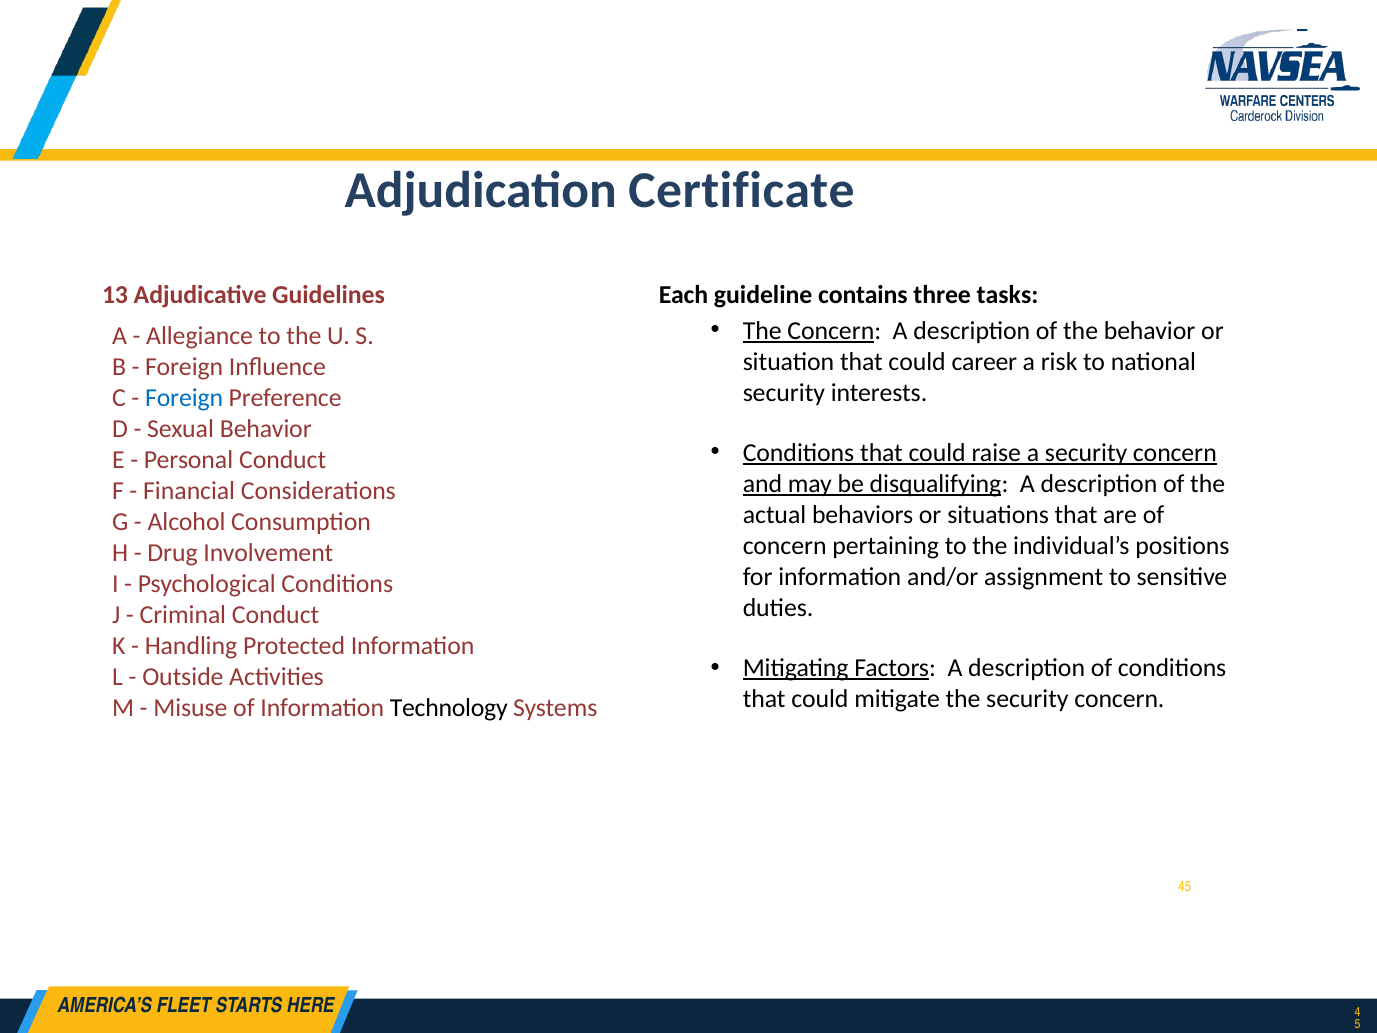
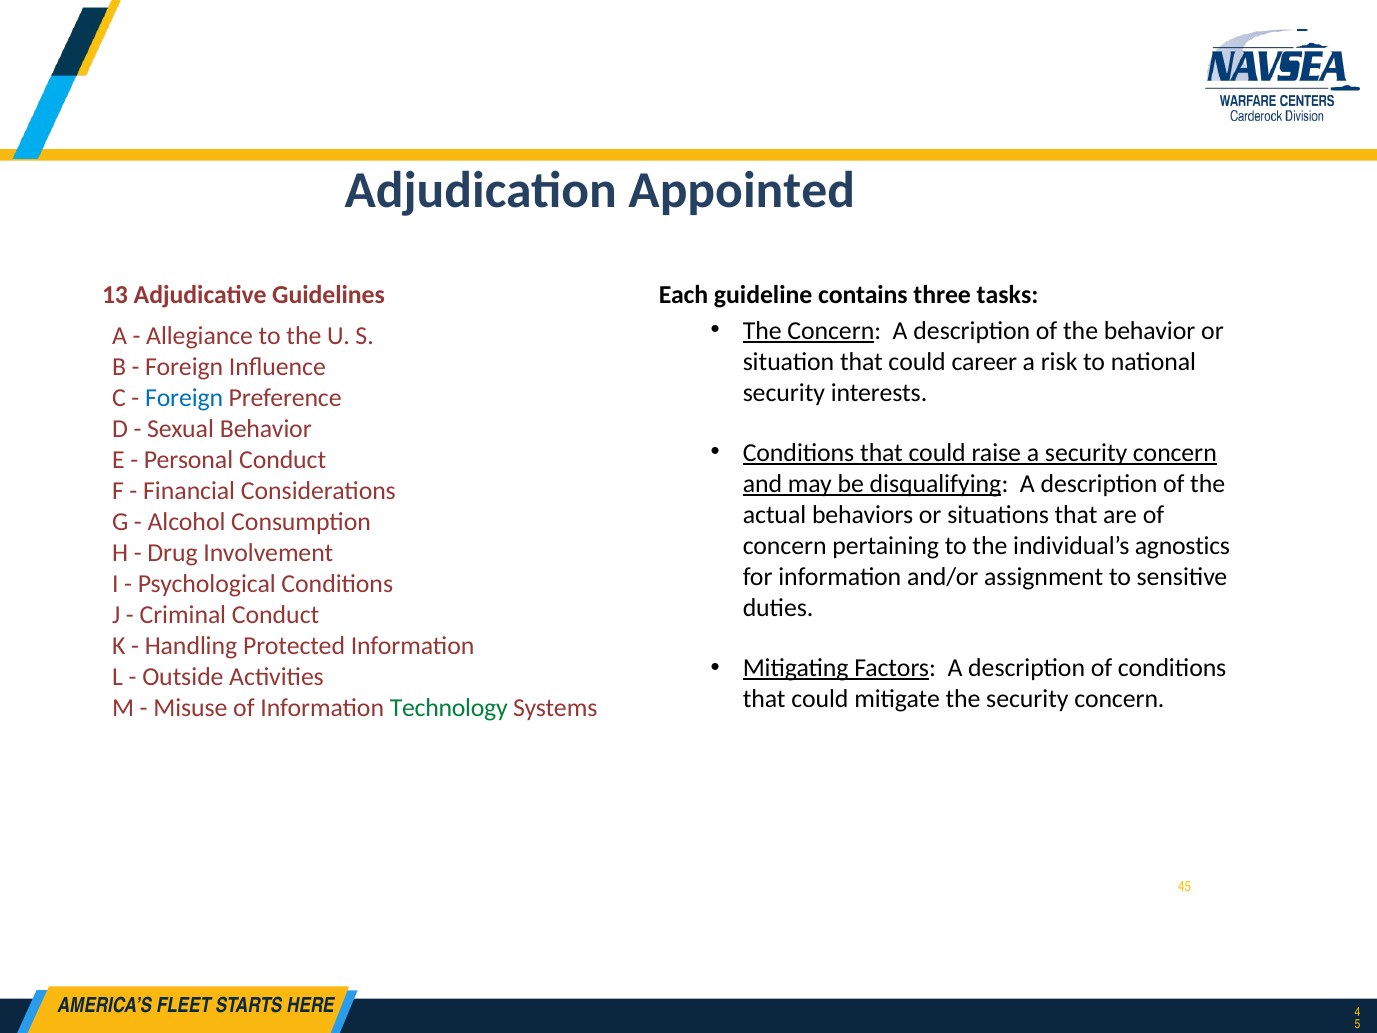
Certificate: Certificate -> Appointed
positions: positions -> agnostics
Technology colour: black -> green
